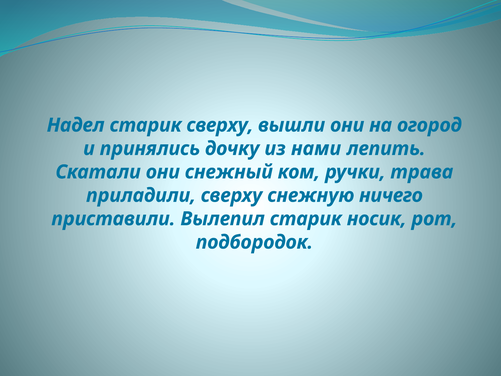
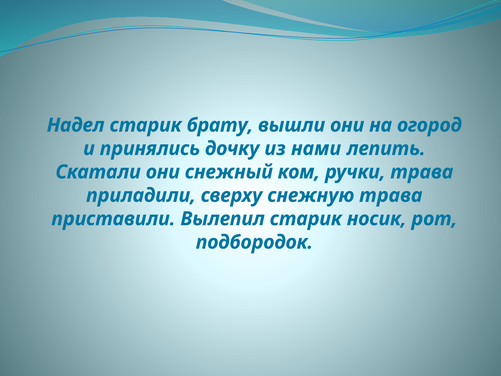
старик сверху: сверху -> брату
снежную ничего: ничего -> трава
